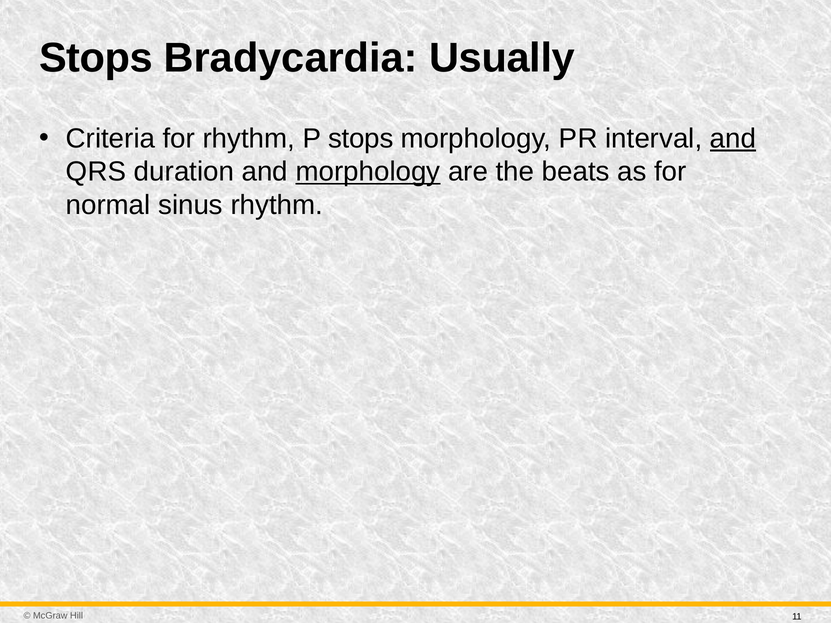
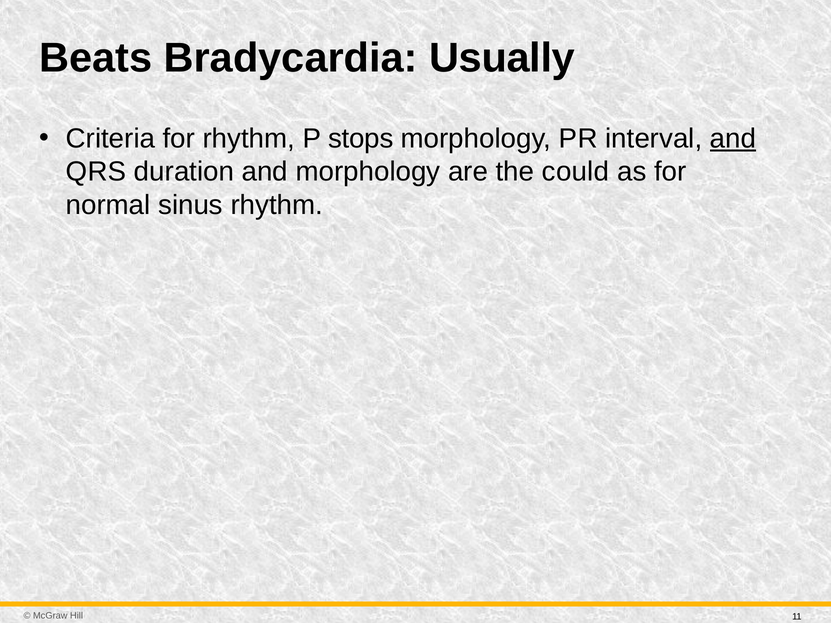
Stops at (96, 58): Stops -> Beats
morphology at (368, 172) underline: present -> none
beats: beats -> could
